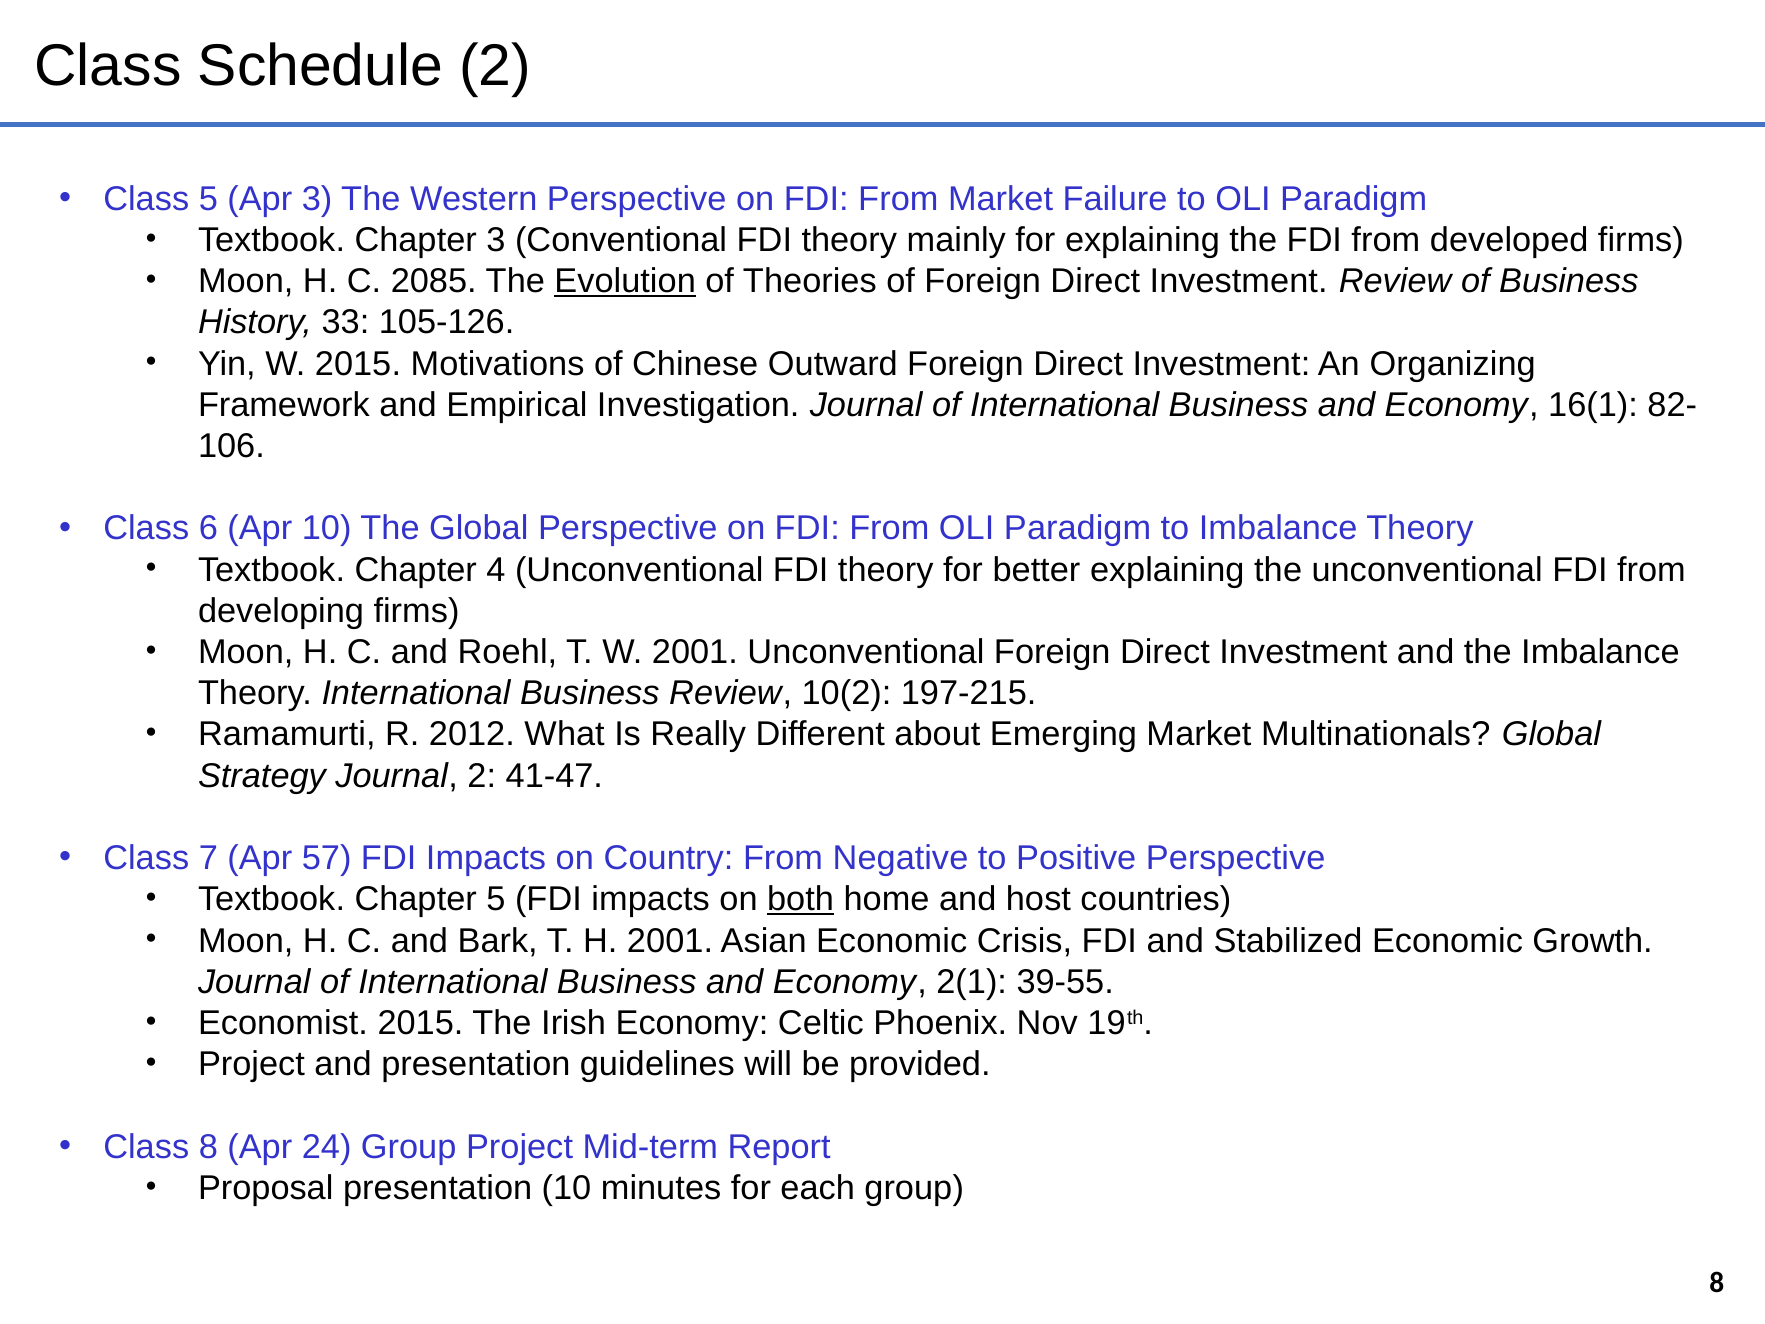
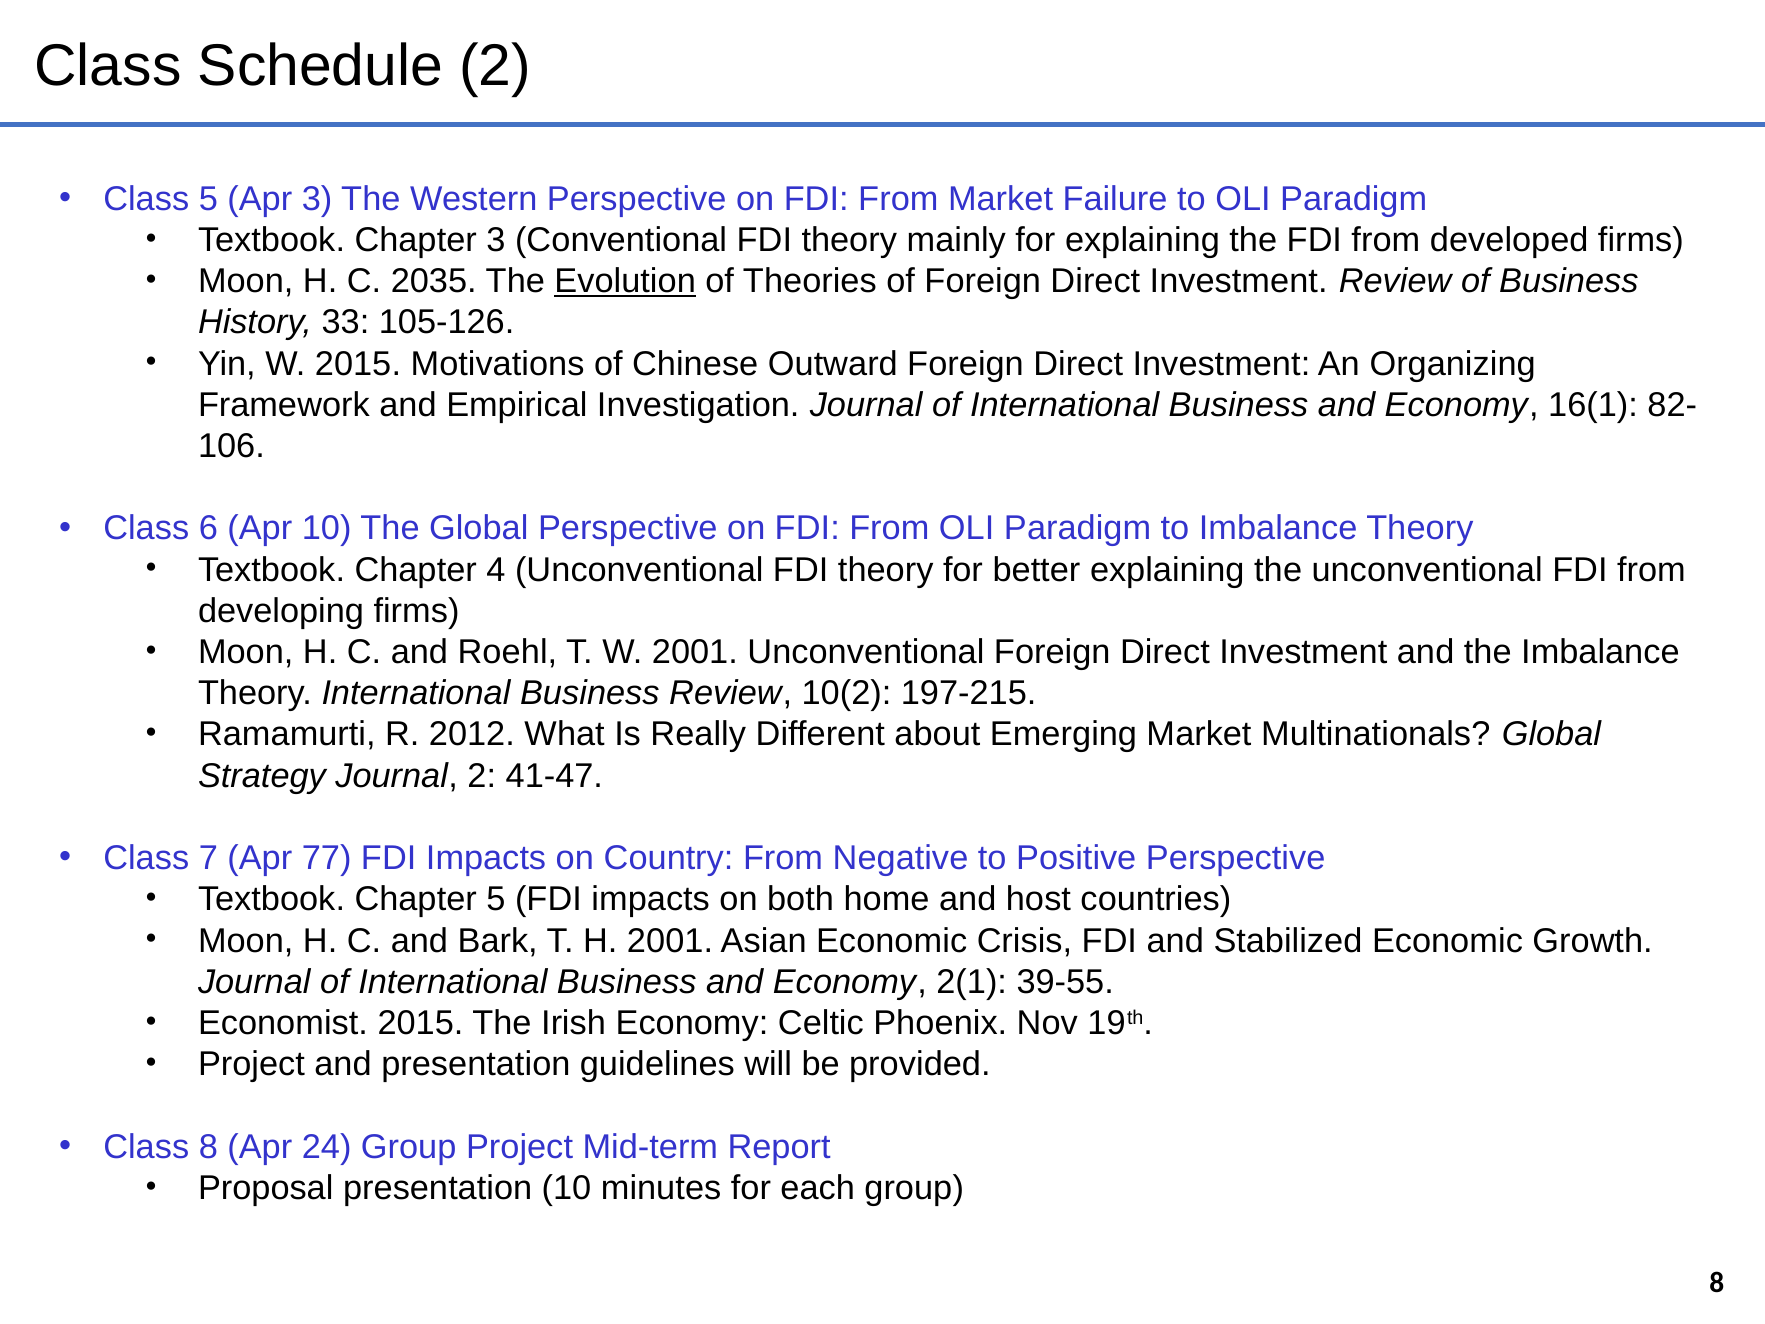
2085: 2085 -> 2035
57: 57 -> 77
both underline: present -> none
